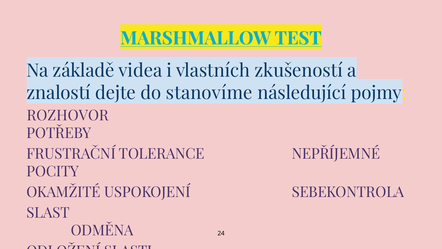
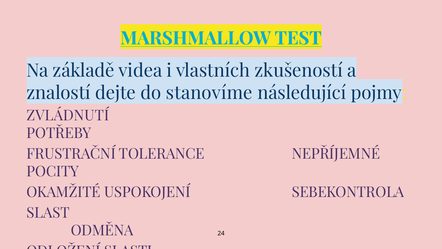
ROZHOVOR: ROZHOVOR -> ZVLÁDNUTÍ
